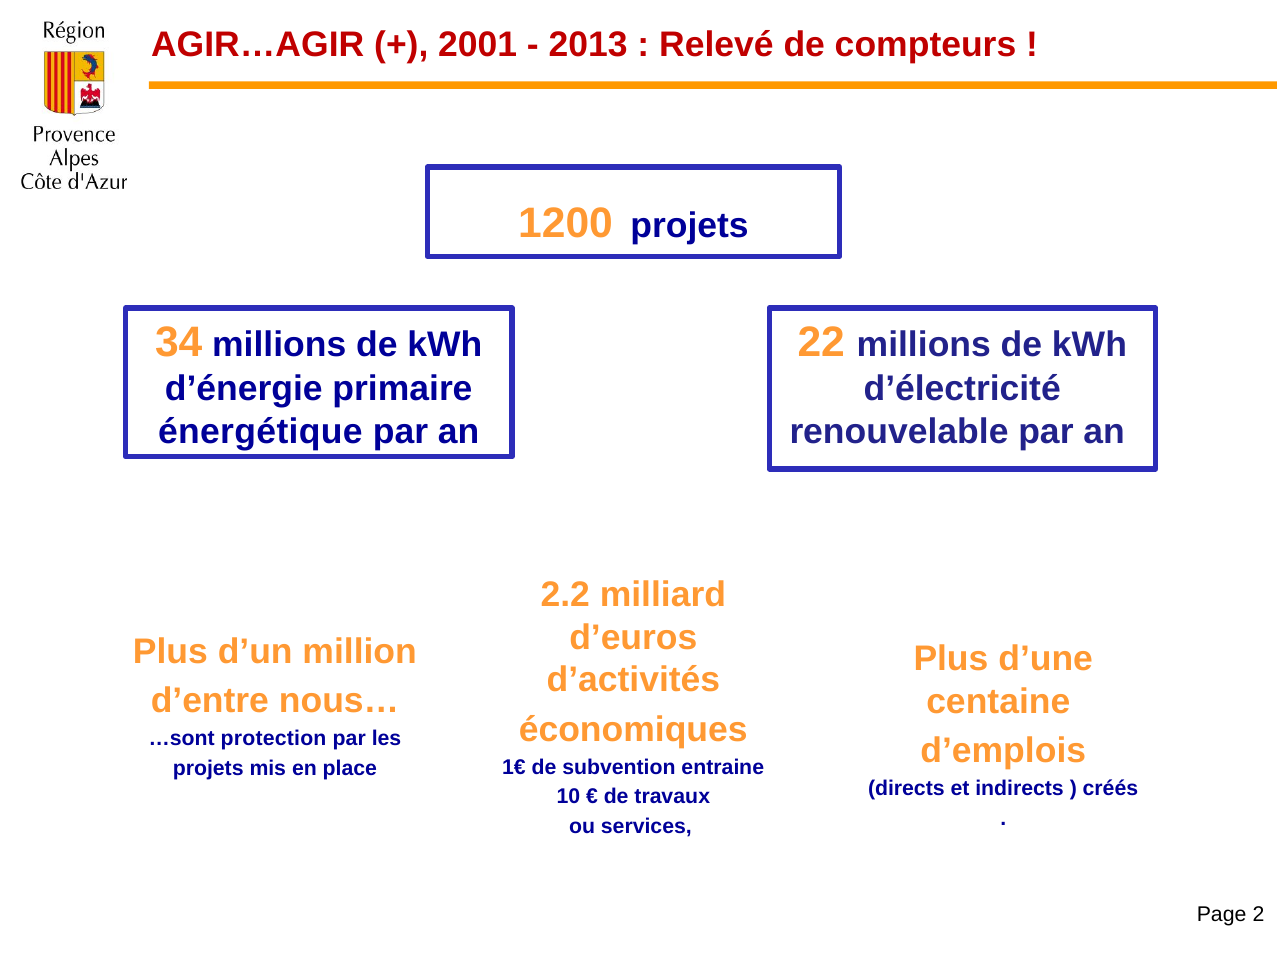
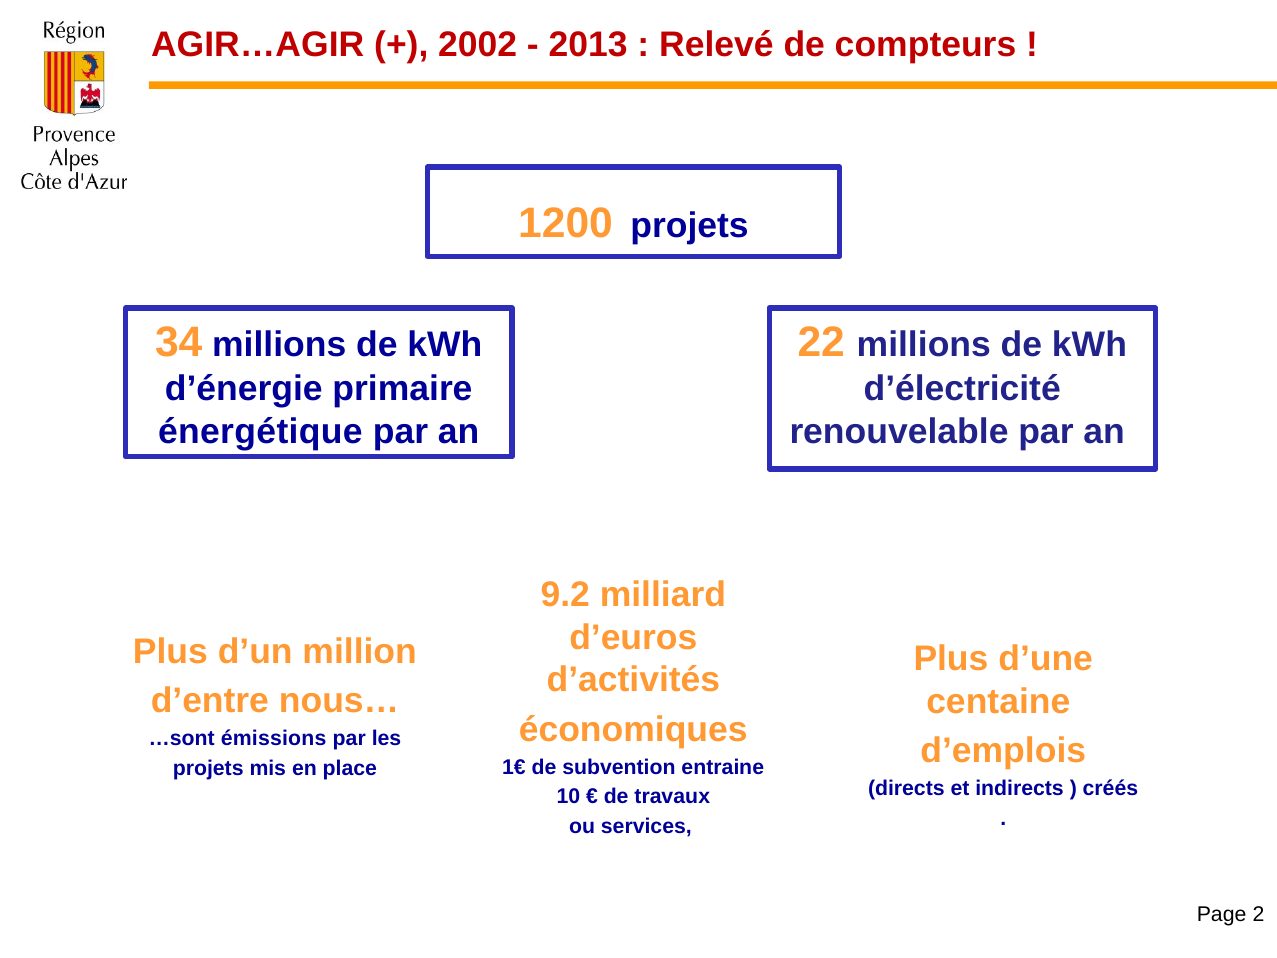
2001: 2001 -> 2002
2.2: 2.2 -> 9.2
protection: protection -> émissions
